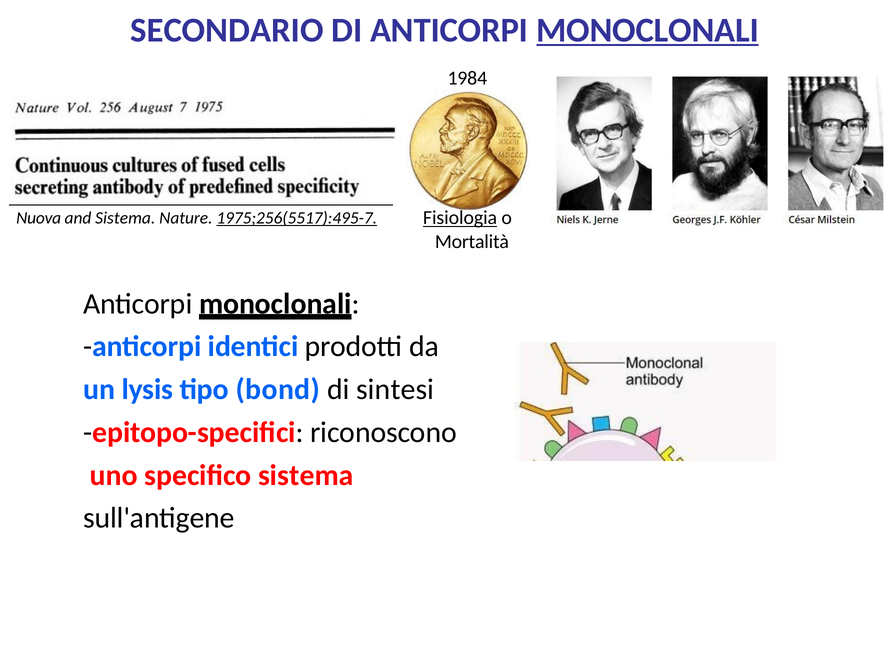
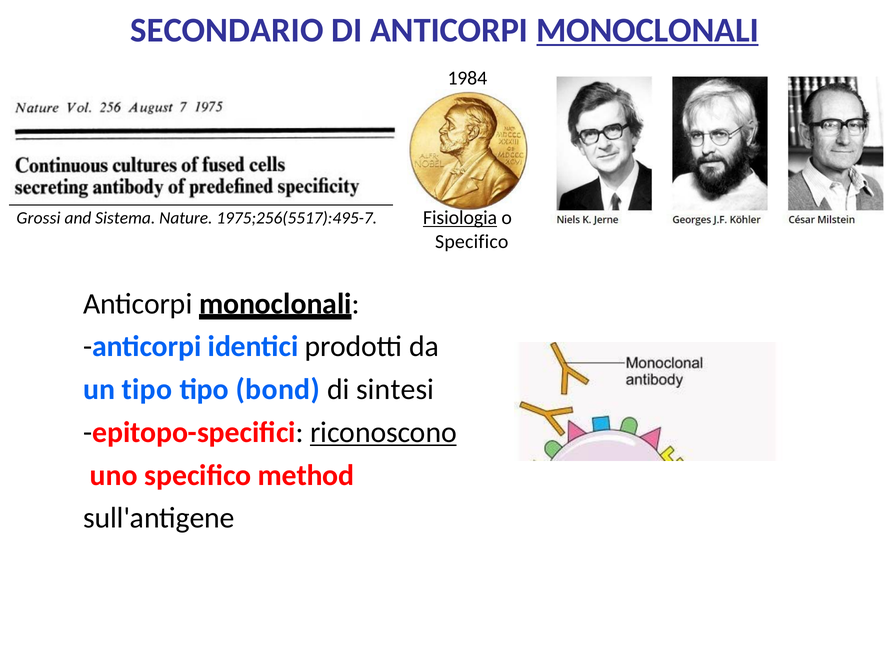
Nuova: Nuova -> Grossi
1975;256(5517):495-7 underline: present -> none
Mortalità at (472, 242): Mortalità -> Specifico
un lysis: lysis -> tipo
riconoscono underline: none -> present
specifico sistema: sistema -> method
